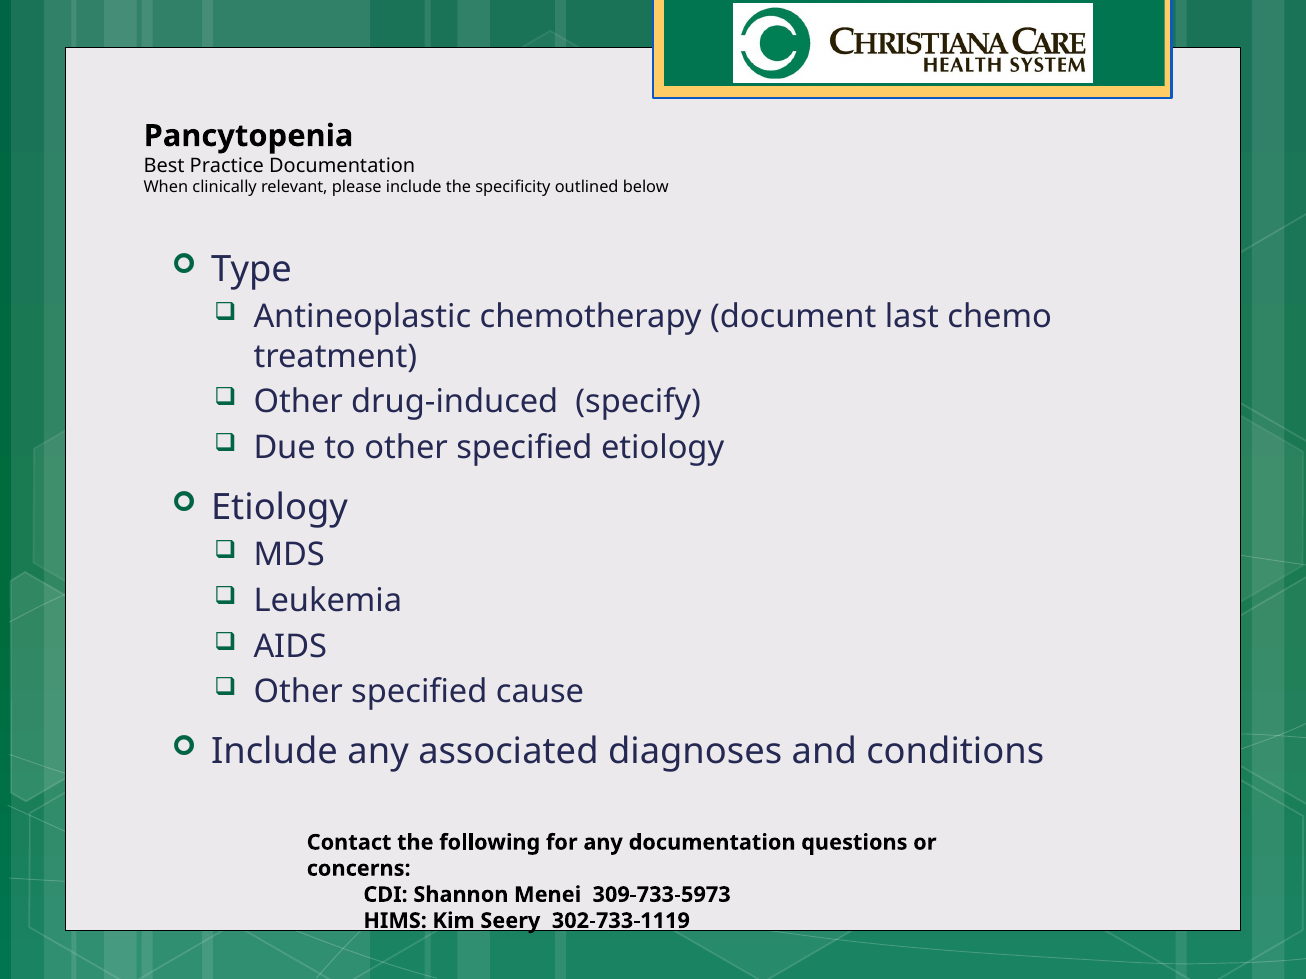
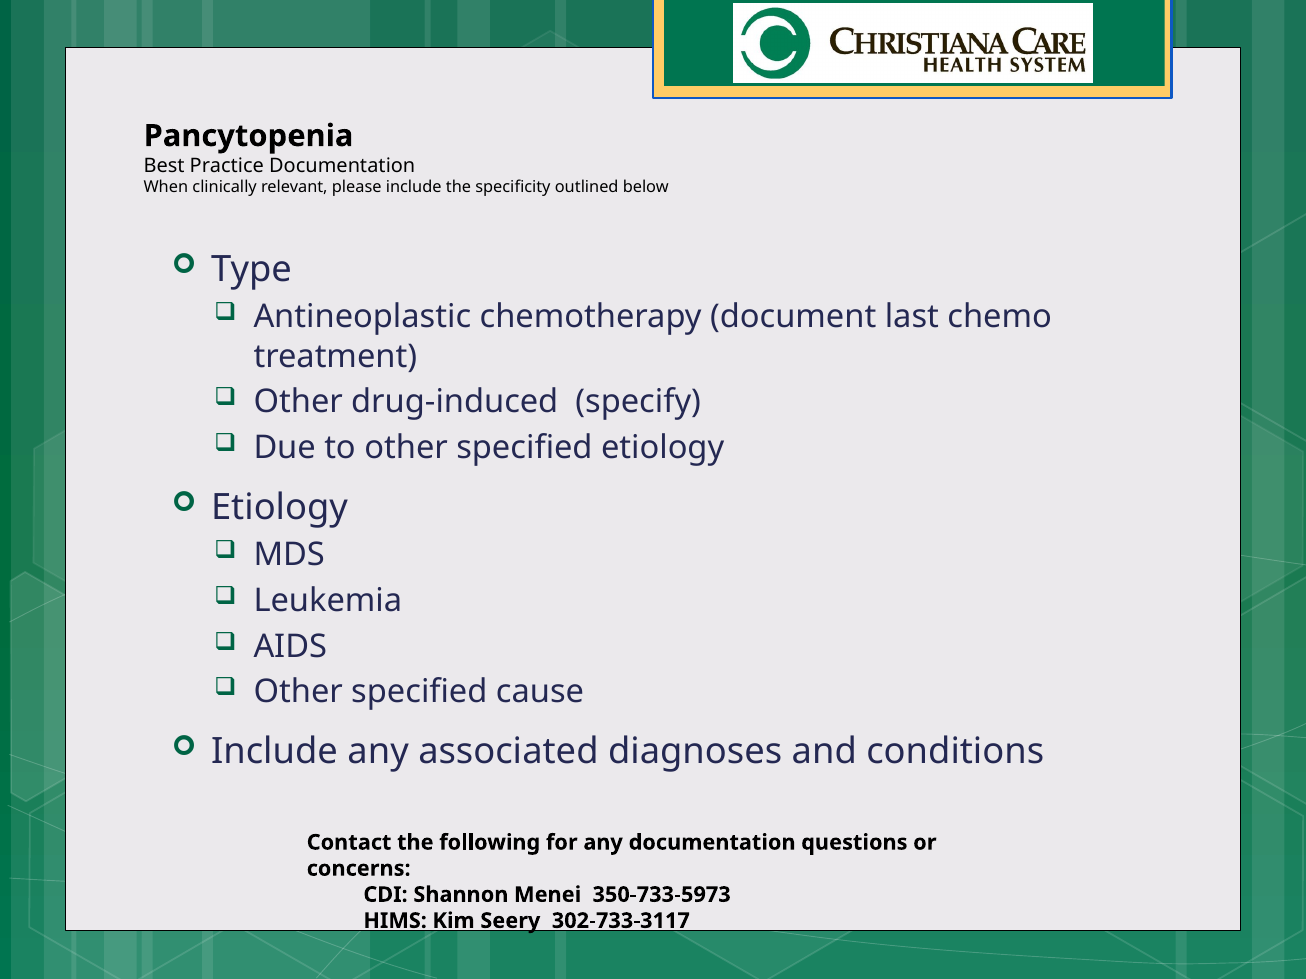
309-733-5973: 309-733-5973 -> 350-733-5973
302-733-1119: 302-733-1119 -> 302-733-3117
